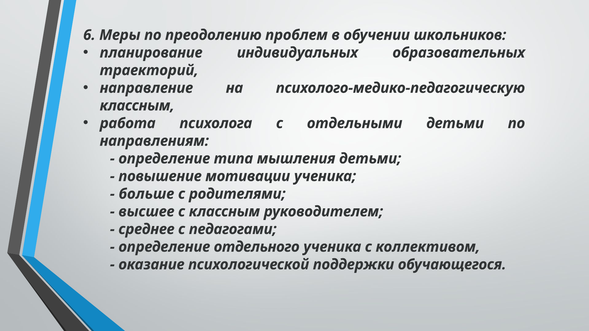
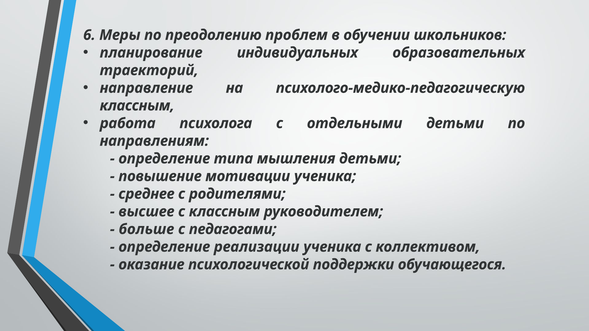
больше: больше -> среднее
среднее: среднее -> больше
отдельного: отдельного -> реализации
